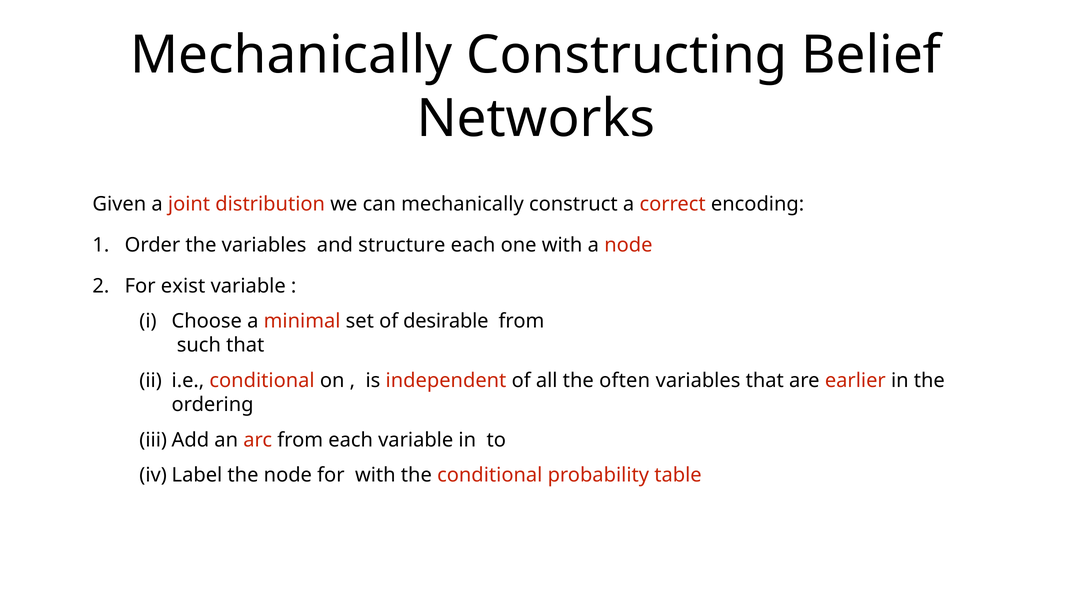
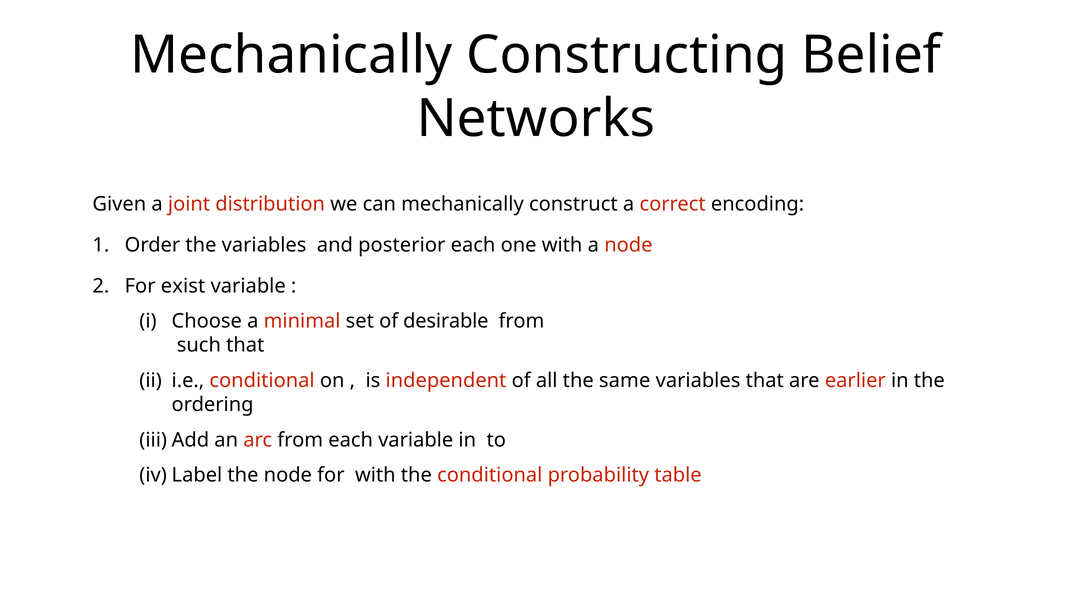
structure: structure -> posterior
often: often -> same
